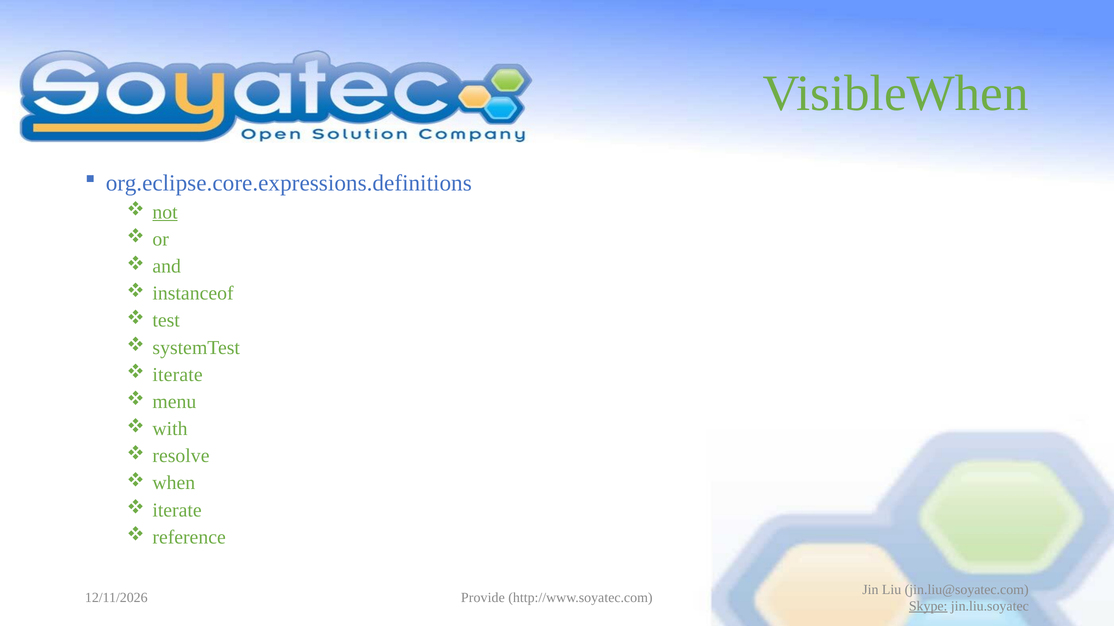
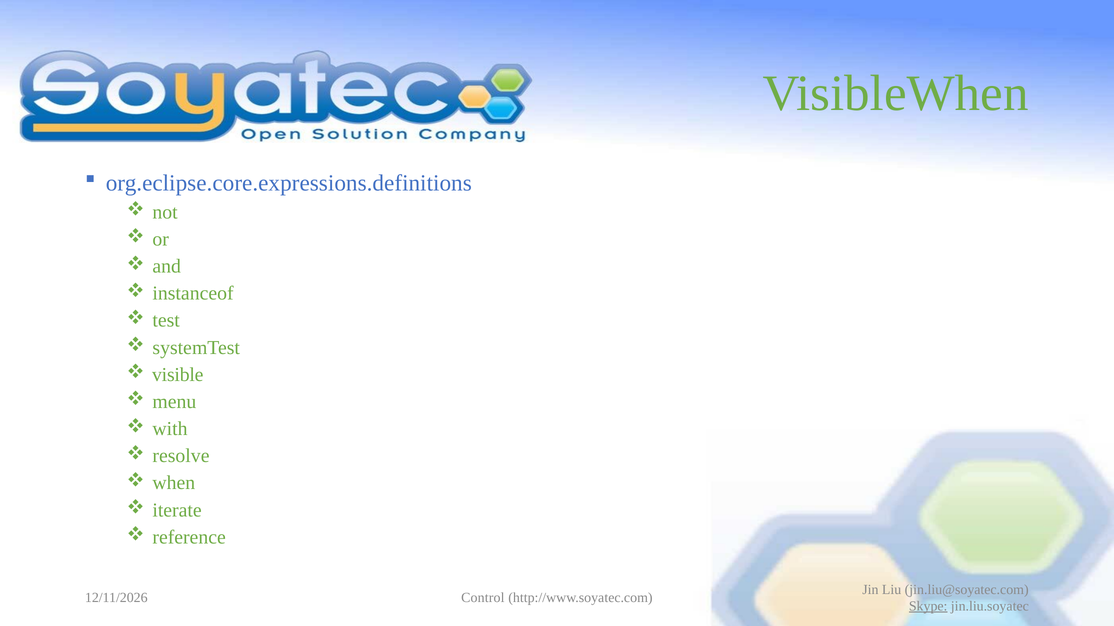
not underline: present -> none
iterate at (178, 375): iterate -> visible
Provide: Provide -> Control
